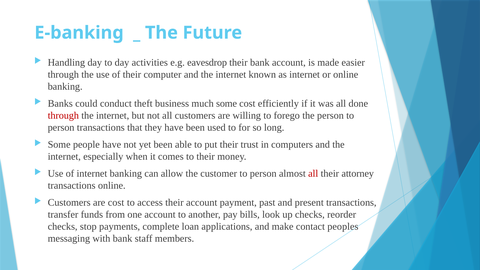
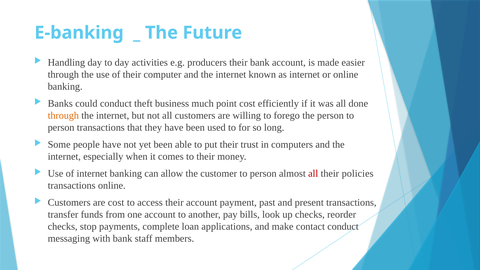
eavesdrop: eavesdrop -> producers
much some: some -> point
through at (63, 115) colour: red -> orange
attorney: attorney -> policies
contact peoples: peoples -> conduct
